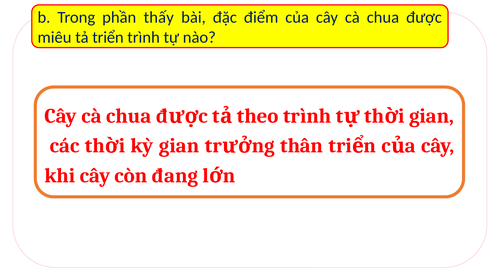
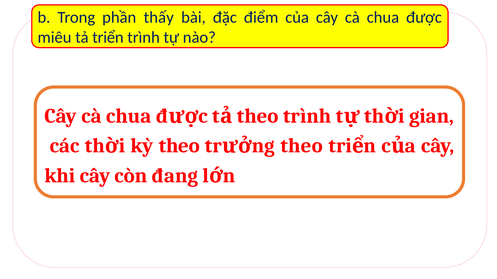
kỳ gian: gian -> theo
thân at (302, 146): thân -> theo
